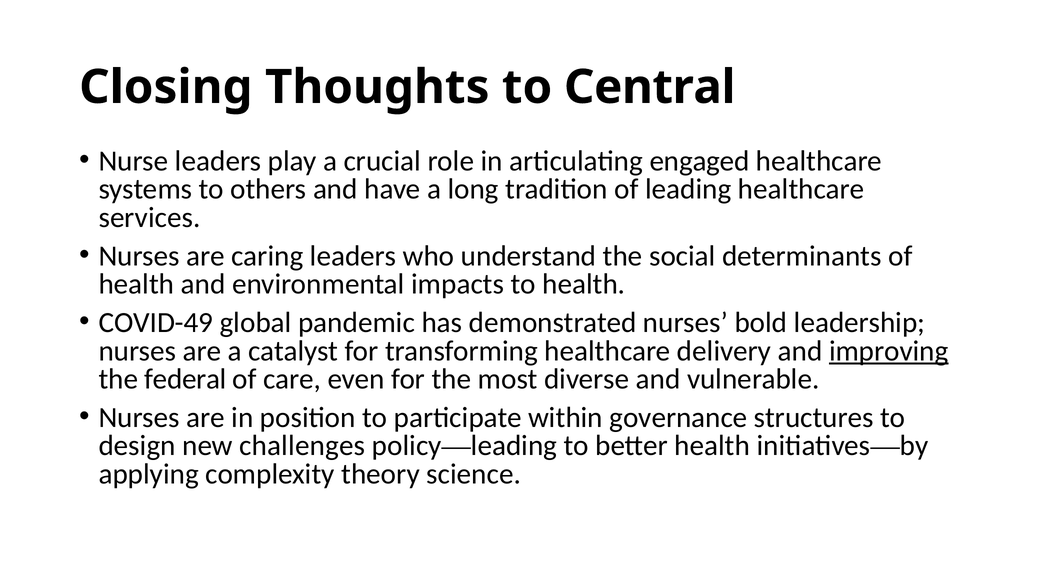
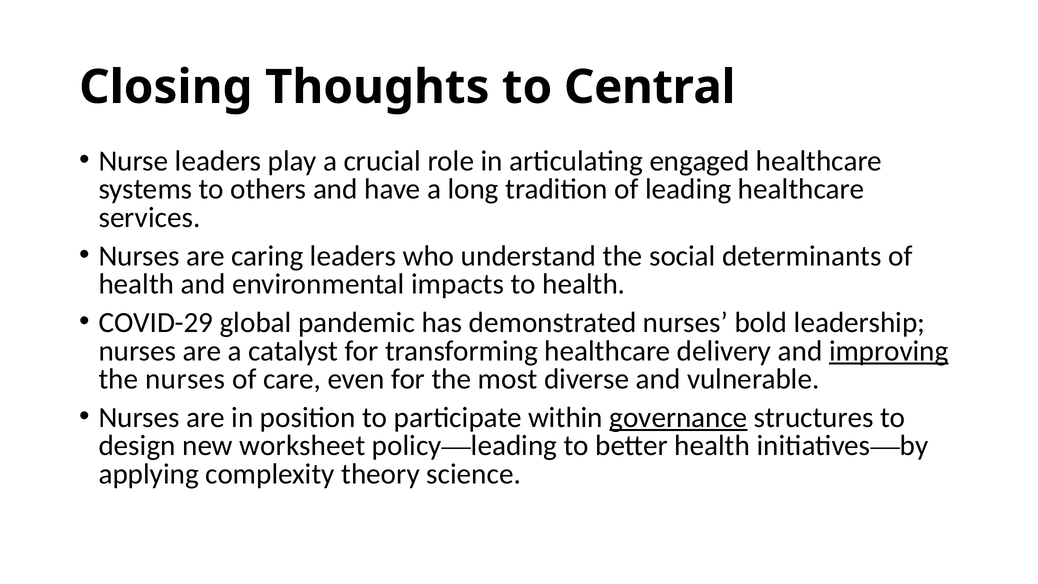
COVID-49: COVID-49 -> COVID-29
the federal: federal -> nurses
governance underline: none -> present
challenges: challenges -> worksheet
